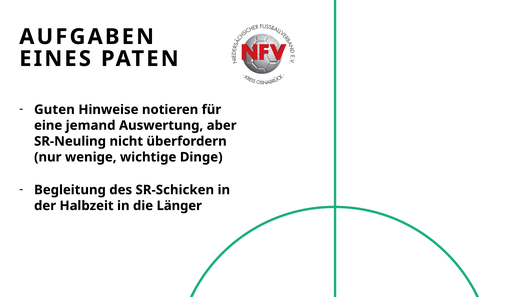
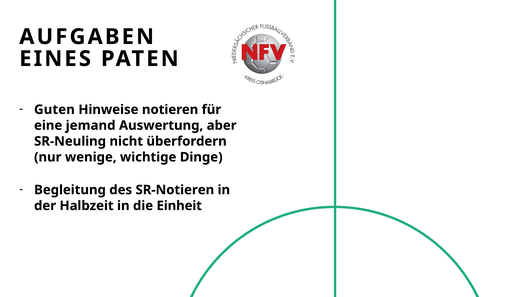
SR-Schicken: SR-Schicken -> SR-Notieren
Länger: Länger -> Einheit
